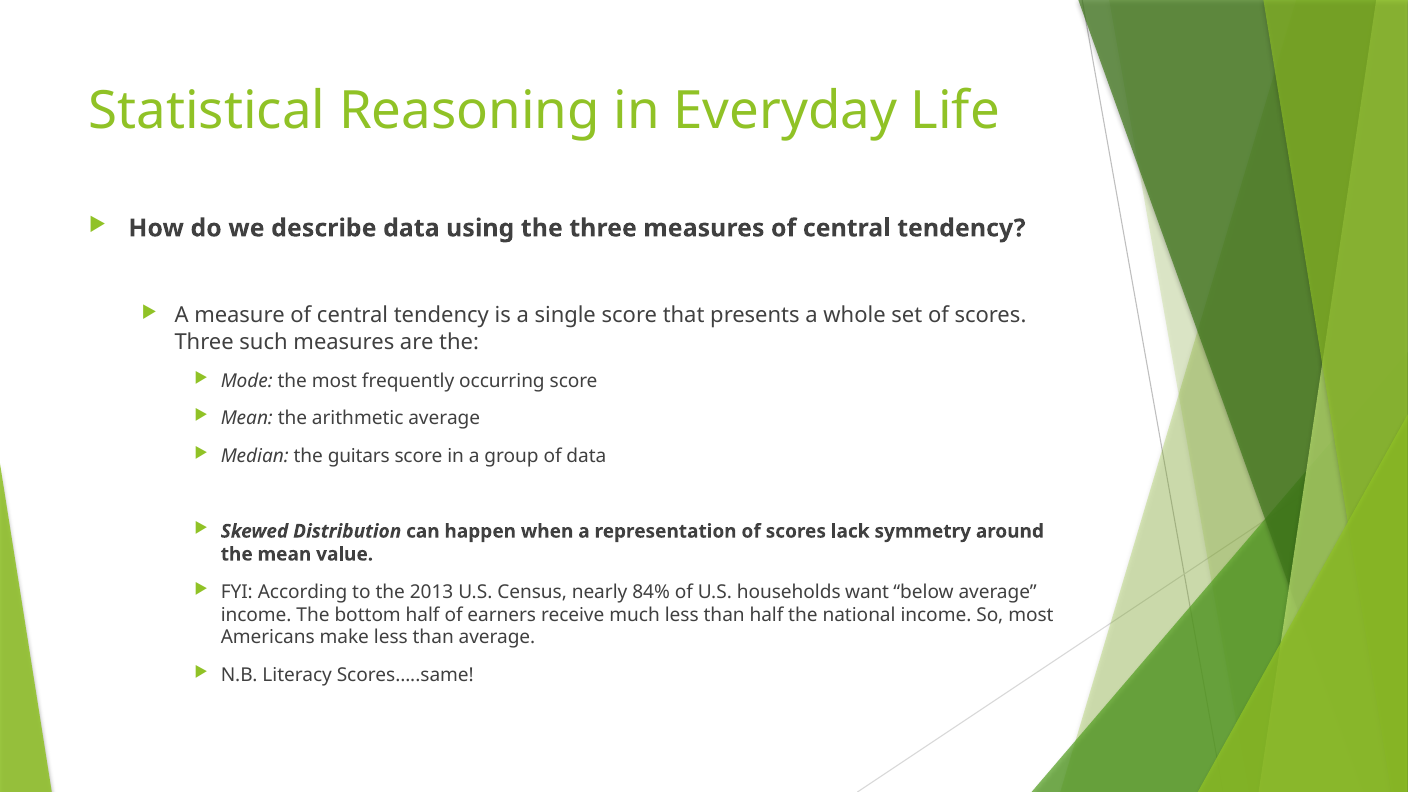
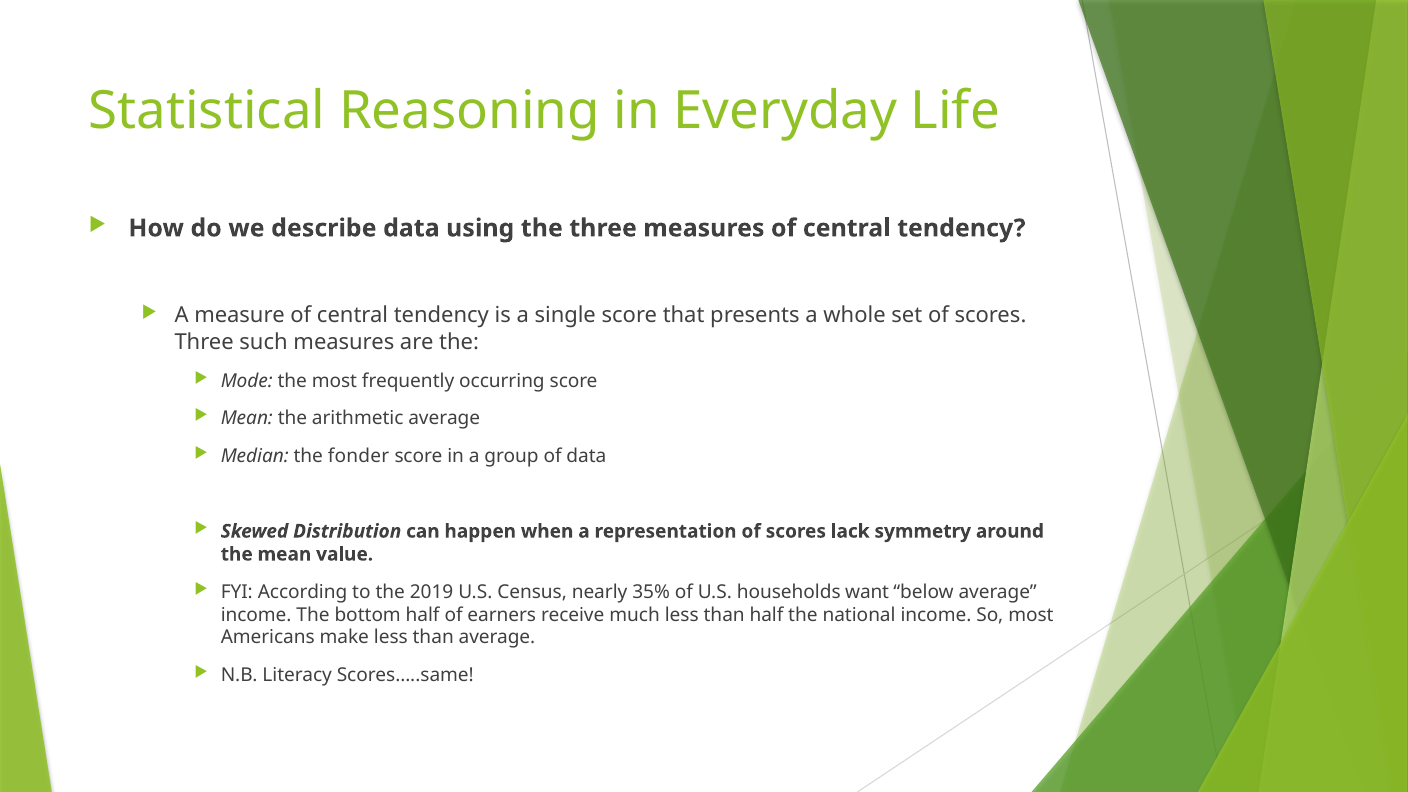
guitars: guitars -> fonder
2013: 2013 -> 2019
84%: 84% -> 35%
